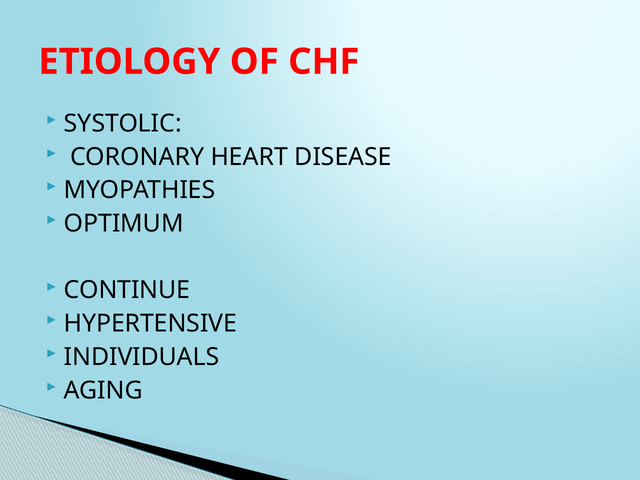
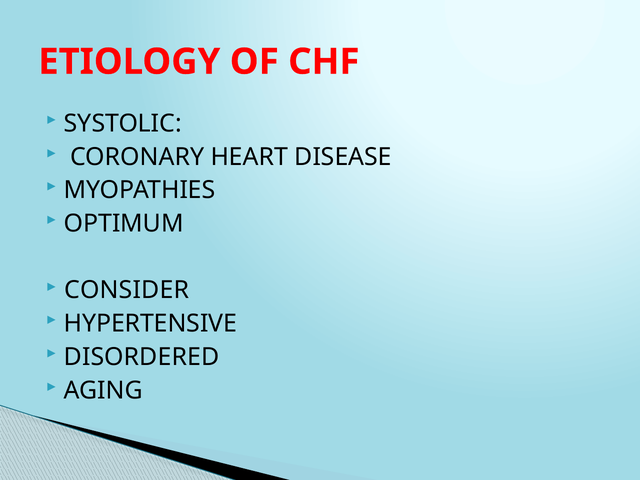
CONTINUE: CONTINUE -> CONSIDER
INDIVIDUALS: INDIVIDUALS -> DISORDERED
